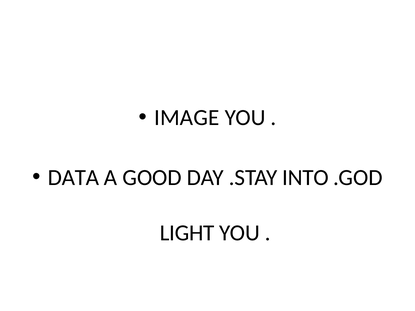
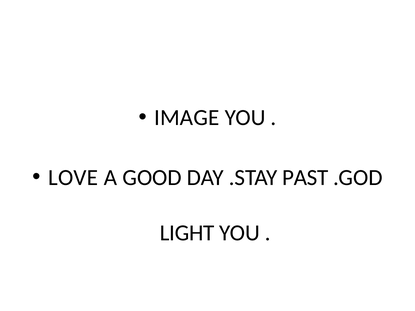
DATA: DATA -> LOVE
INTO: INTO -> PAST
